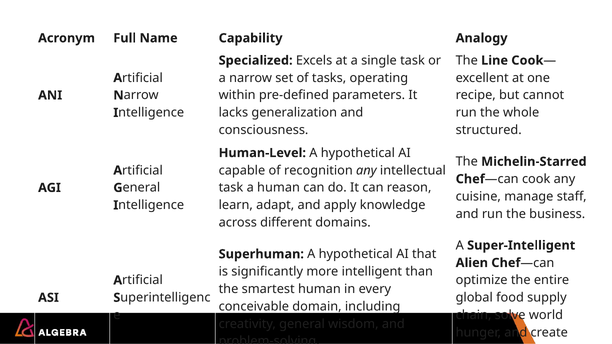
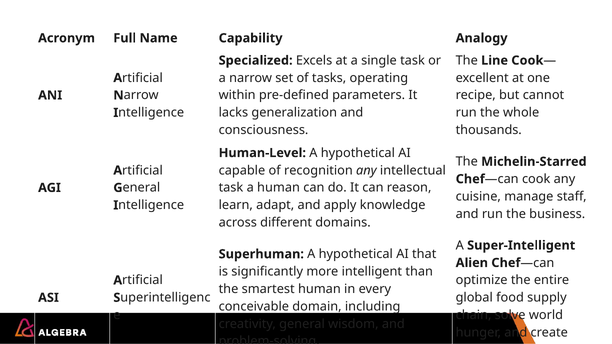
structured: structured -> thousands
